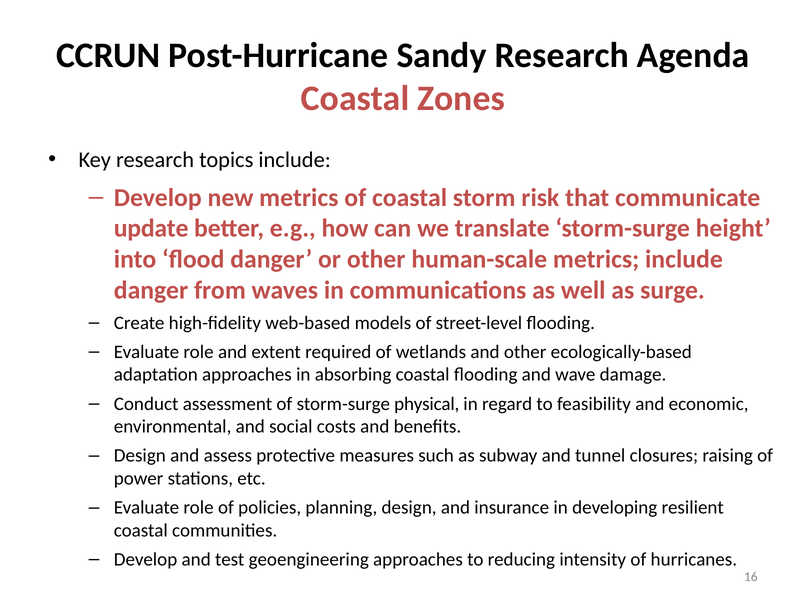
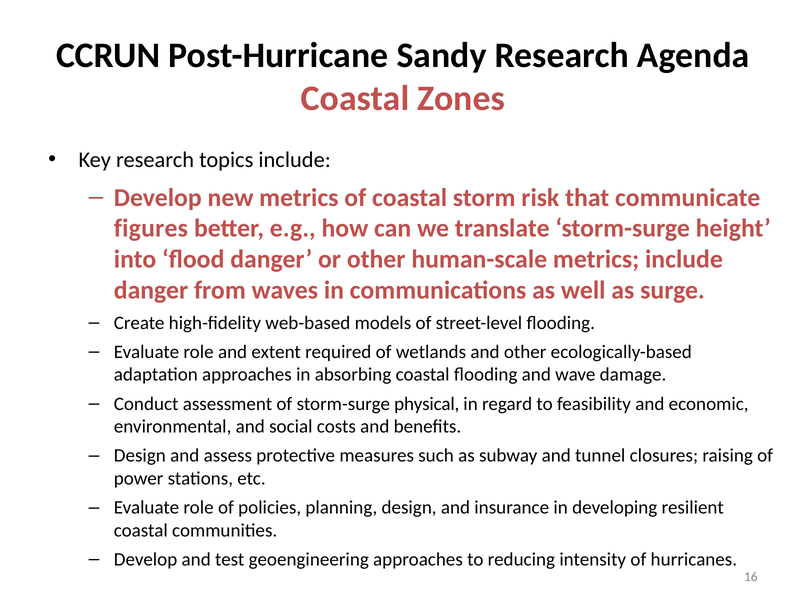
update: update -> figures
